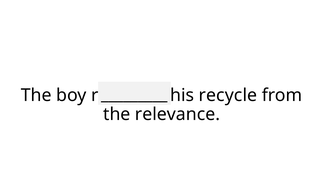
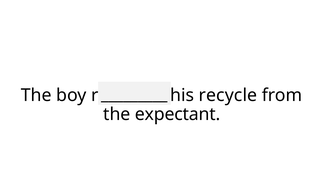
relevance: relevance -> expectant
